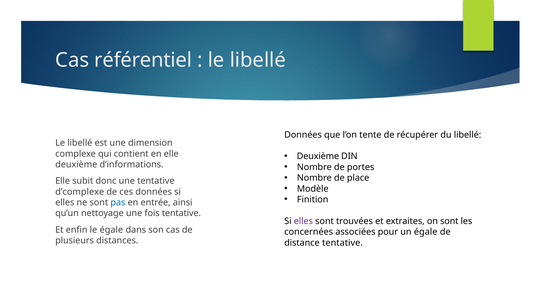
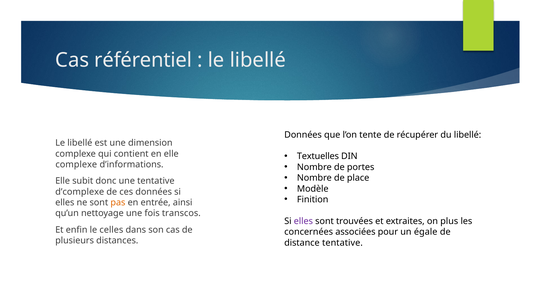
Deuxième at (318, 156): Deuxième -> Textuelles
deuxième at (76, 165): deuxième -> complexe
pas colour: blue -> orange
fois tentative: tentative -> transcos
on sont: sont -> plus
le égale: égale -> celles
